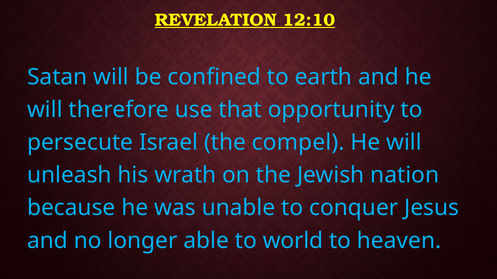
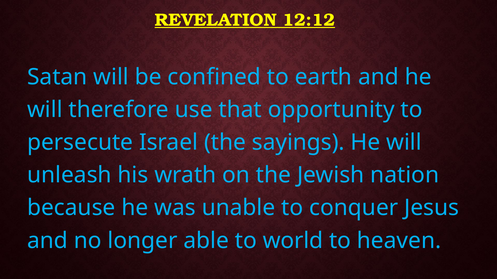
12:10: 12:10 -> 12:12
compel: compel -> sayings
